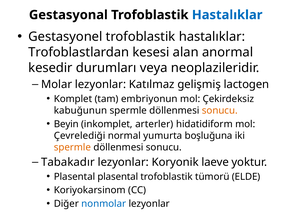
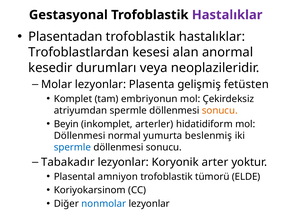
Hastalıklar at (227, 15) colour: blue -> purple
Gestasyonel: Gestasyonel -> Plasentadan
Katılmaz: Katılmaz -> Plasenta
lactogen: lactogen -> fetüsten
kabuğunun: kabuğunun -> atriyumdan
Çevrelediği at (80, 136): Çevrelediği -> Döllenmesi
boşluğuna: boşluğuna -> beslenmiş
spermle at (72, 147) colour: orange -> blue
laeve: laeve -> arter
Plasental plasental: plasental -> amniyon
